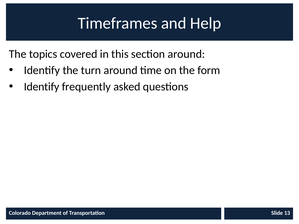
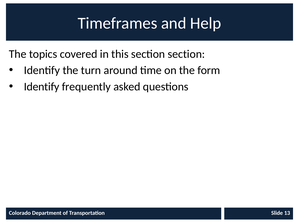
section around: around -> section
